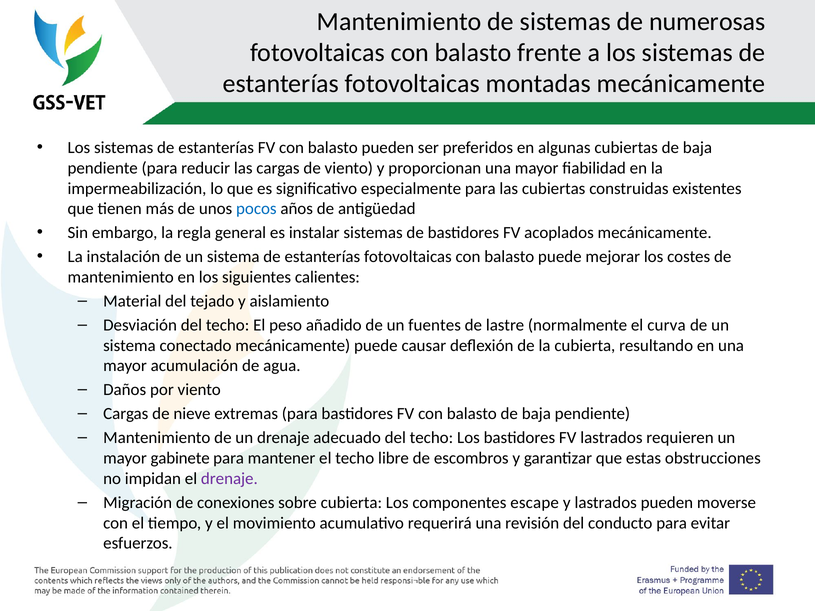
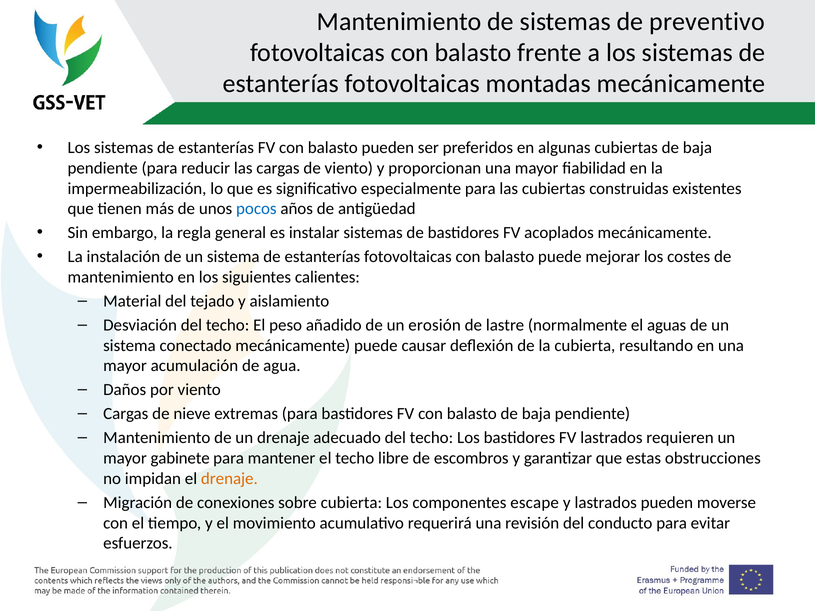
numerosas: numerosas -> preventivo
fuentes: fuentes -> erosión
curva: curva -> aguas
drenaje at (229, 479) colour: purple -> orange
